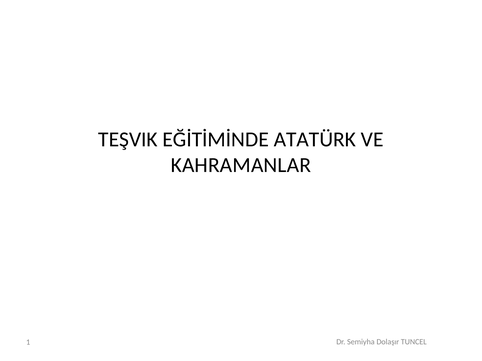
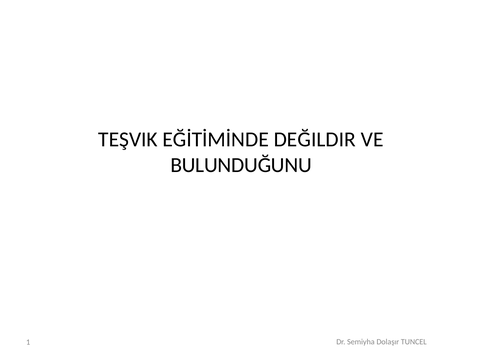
ATATÜRK: ATATÜRK -> DEĞILDIR
KAHRAMANLAR: KAHRAMANLAR -> BULUNDUĞUNU
